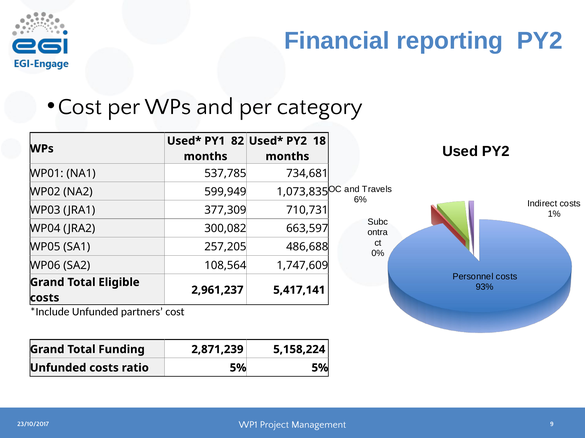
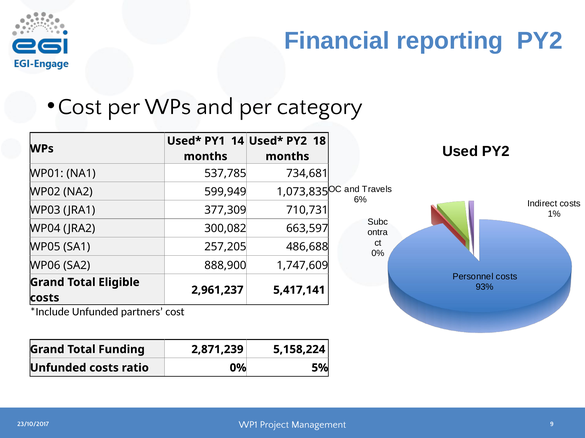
82: 82 -> 14
108,564: 108,564 -> 888,900
ratio 5%: 5% -> 0%
